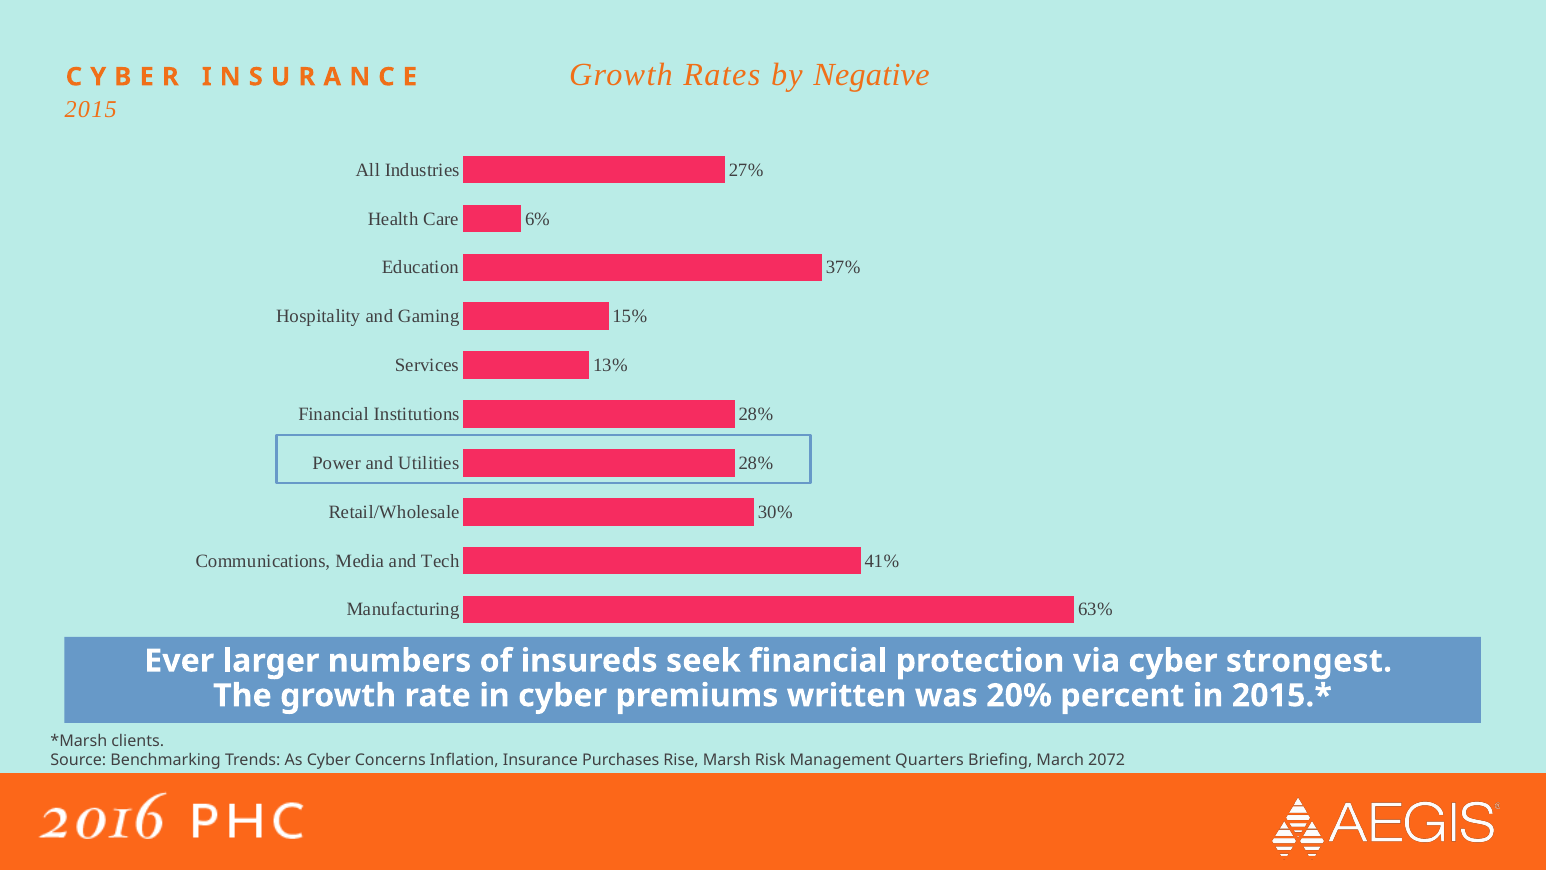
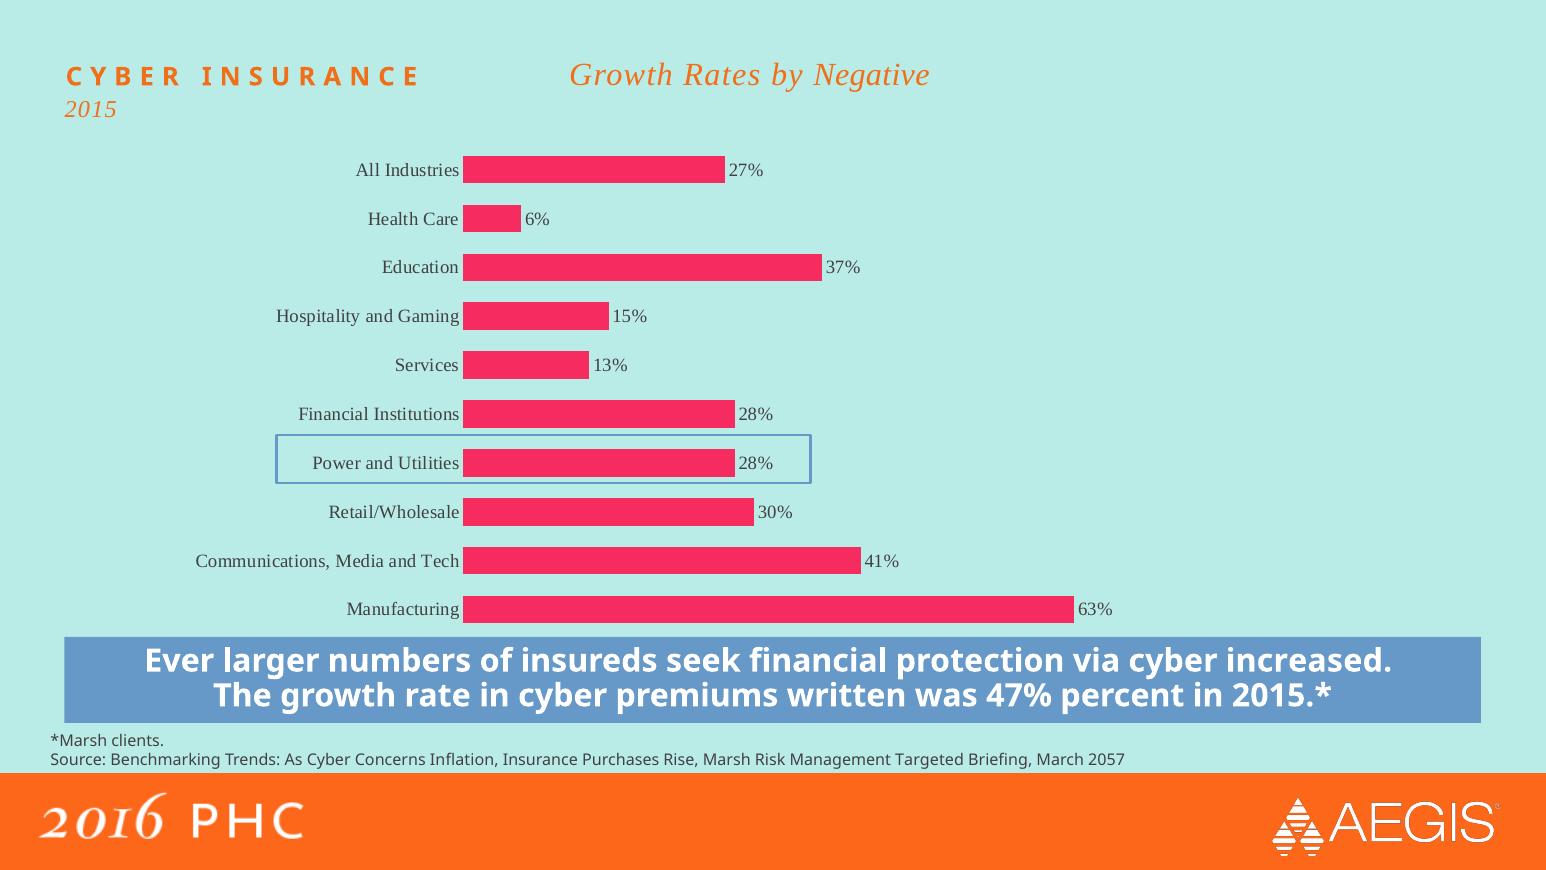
strongest: strongest -> increased
20%: 20% -> 47%
Quarters: Quarters -> Targeted
2072: 2072 -> 2057
